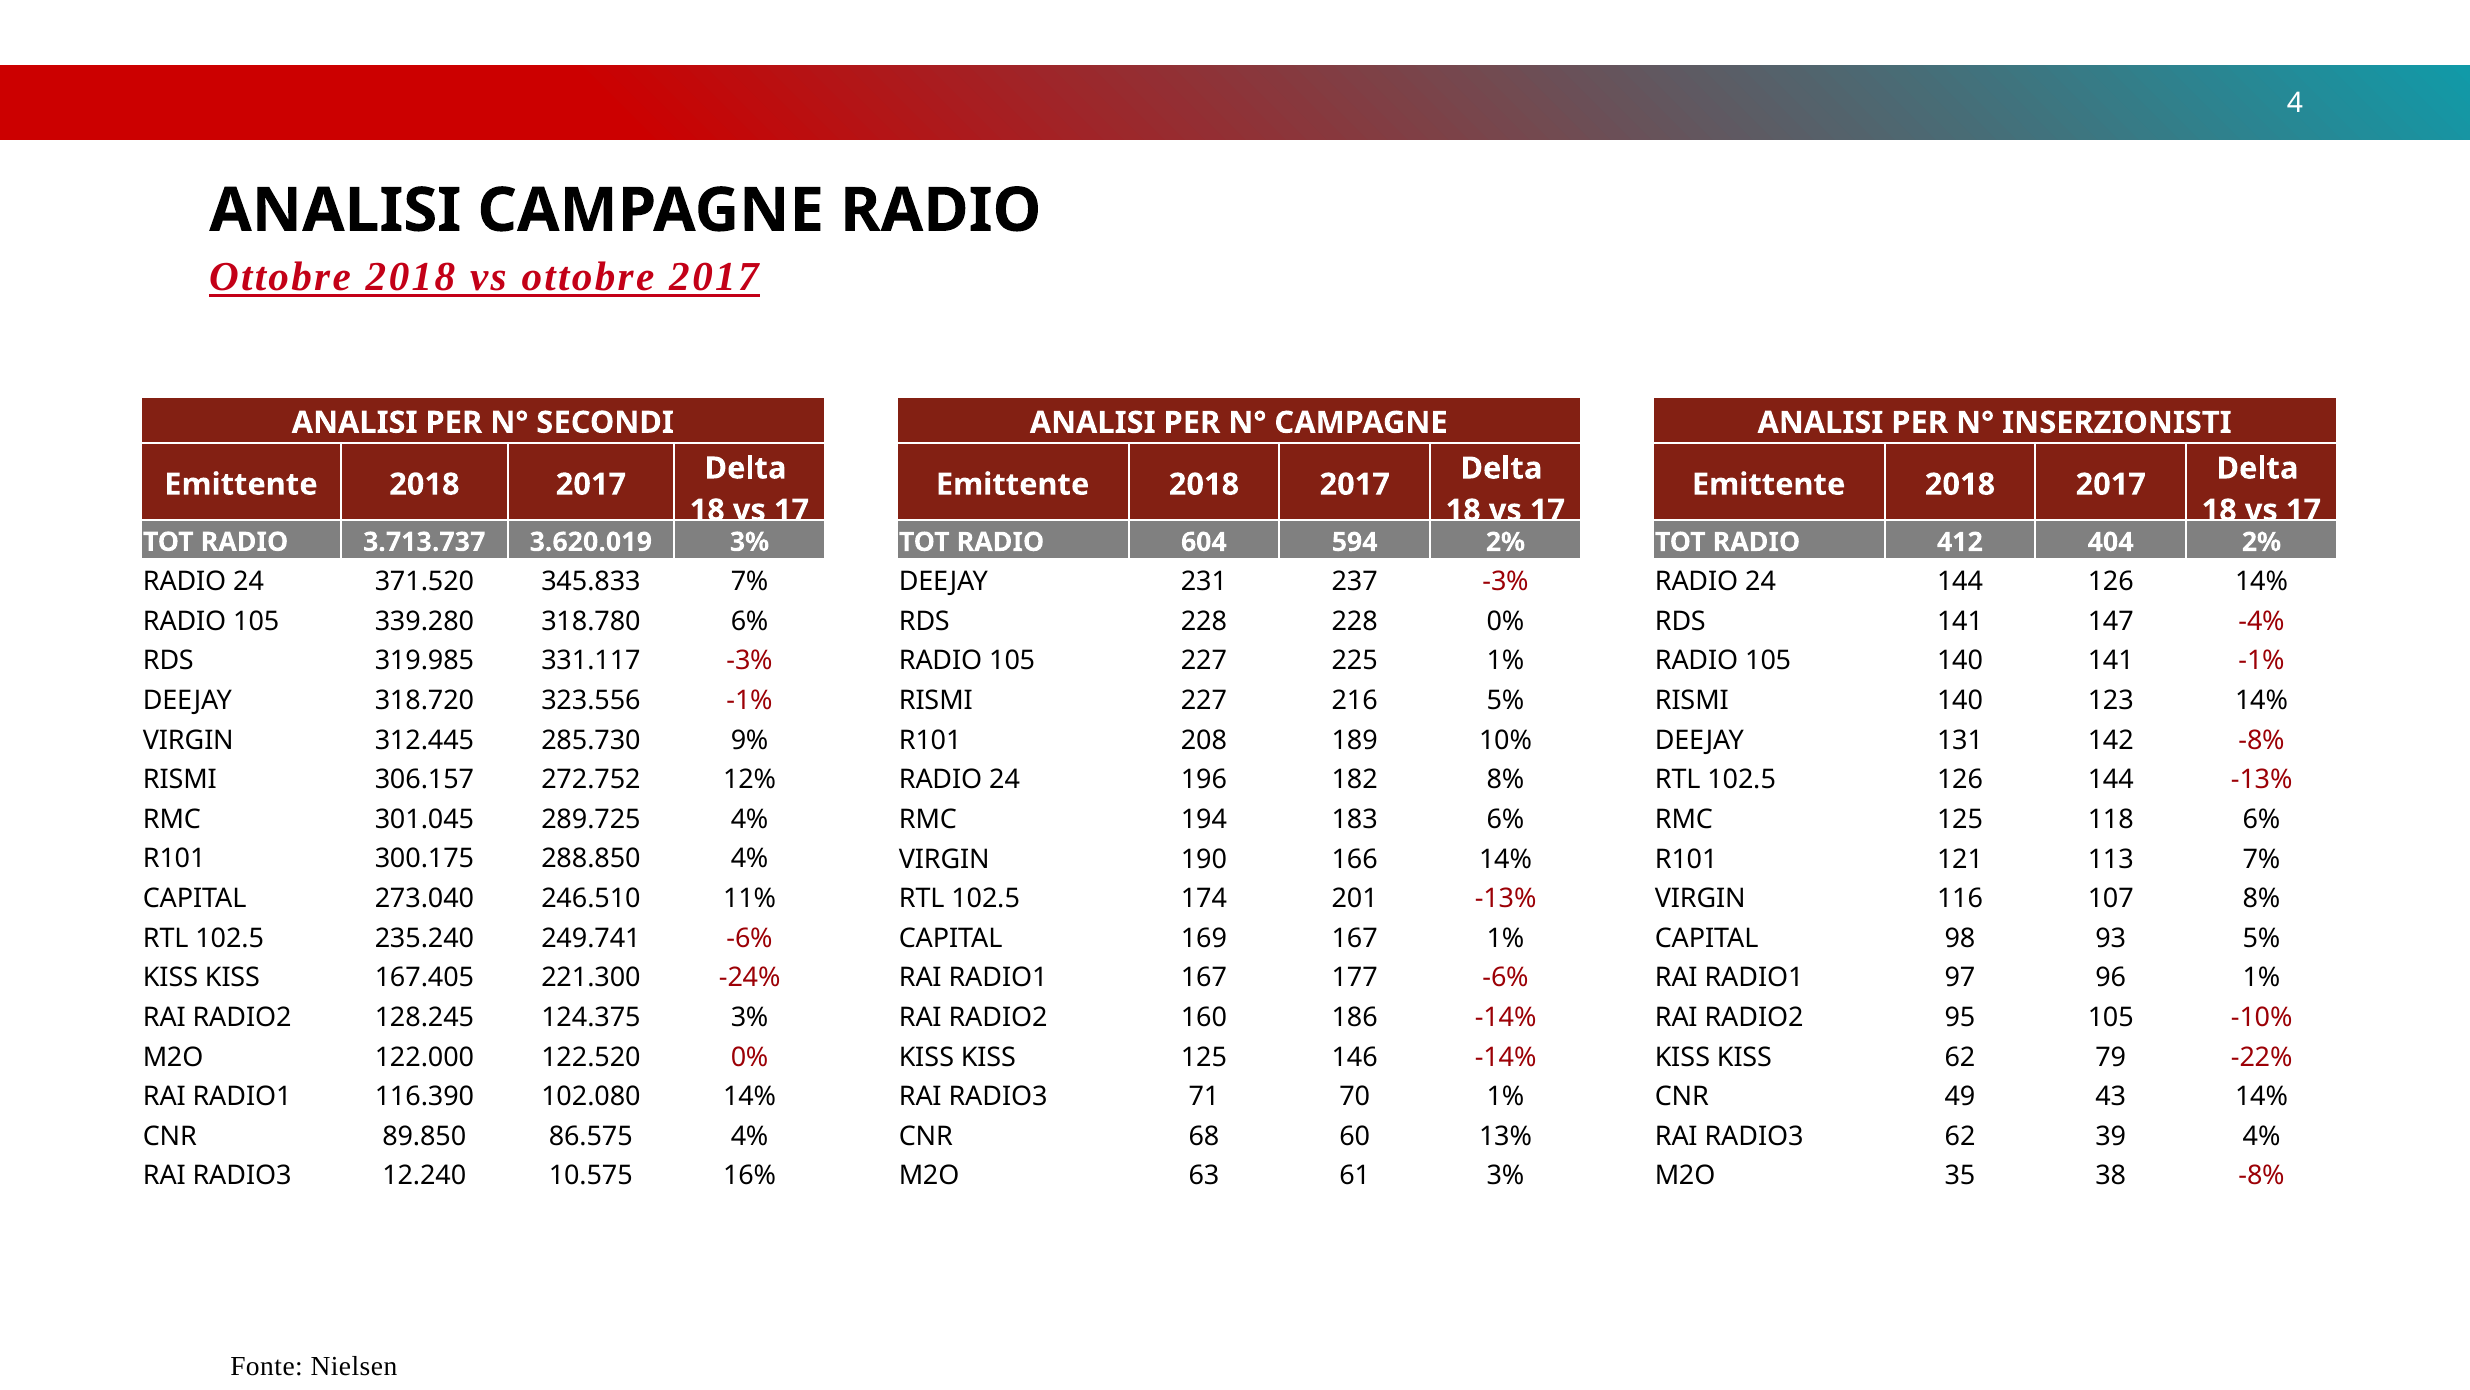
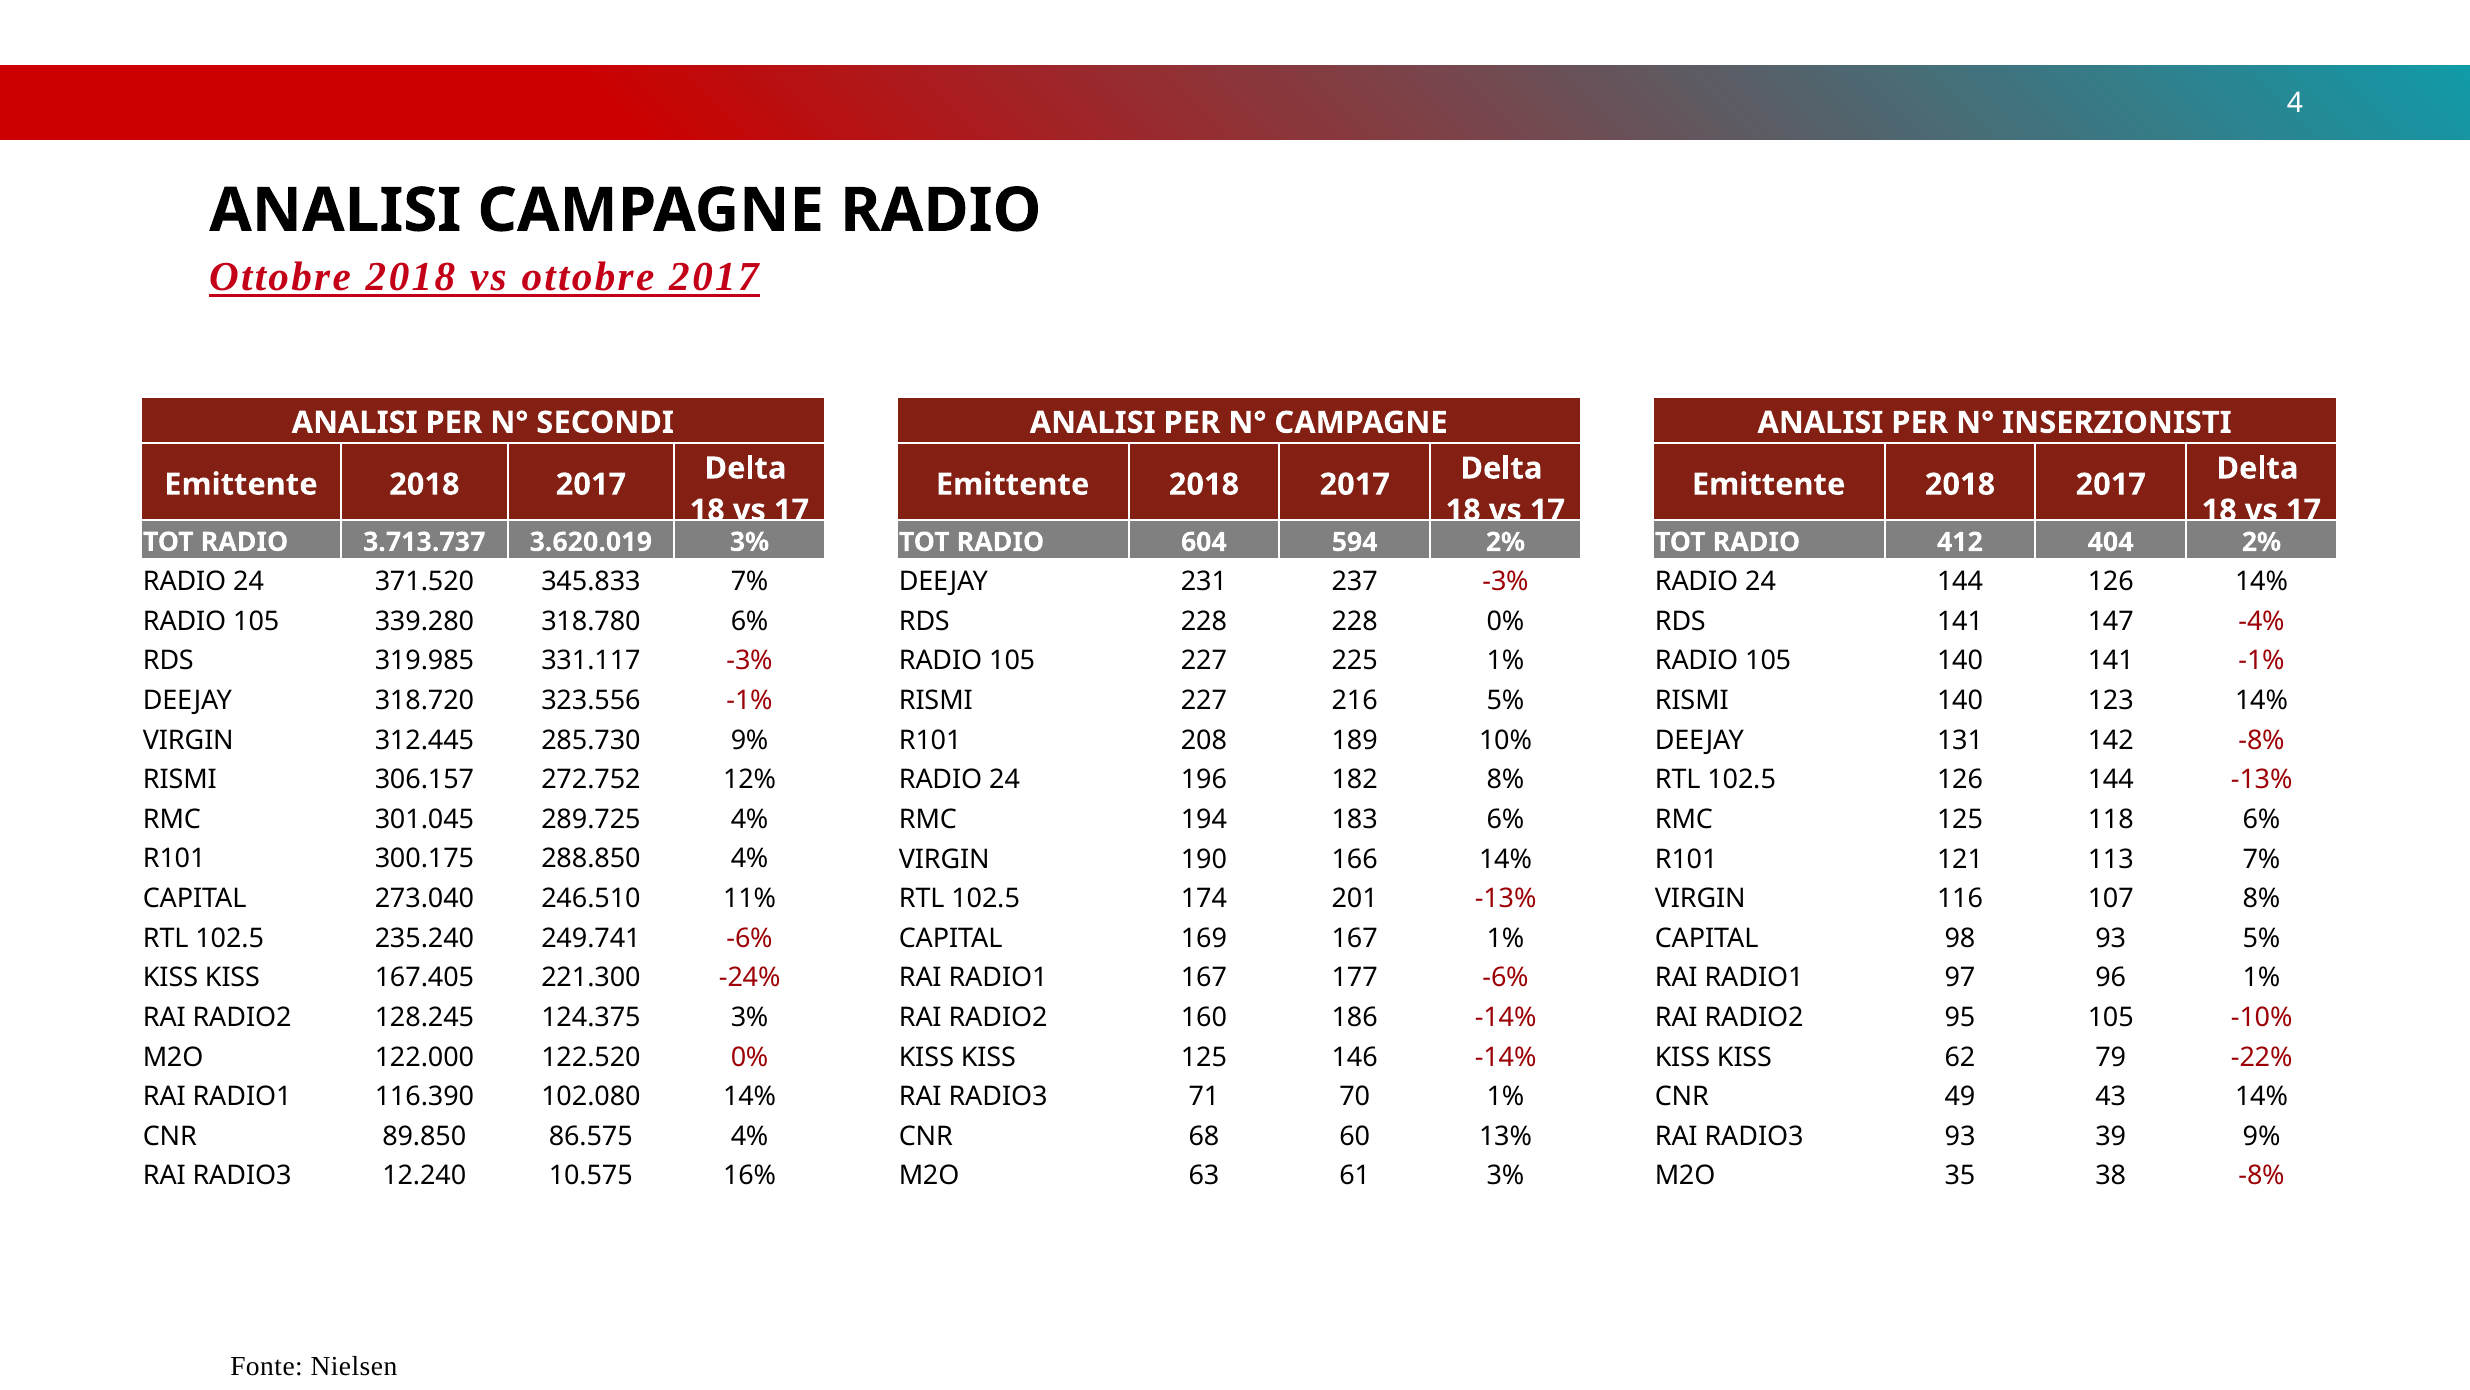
RADIO3 62: 62 -> 93
39 4%: 4% -> 9%
